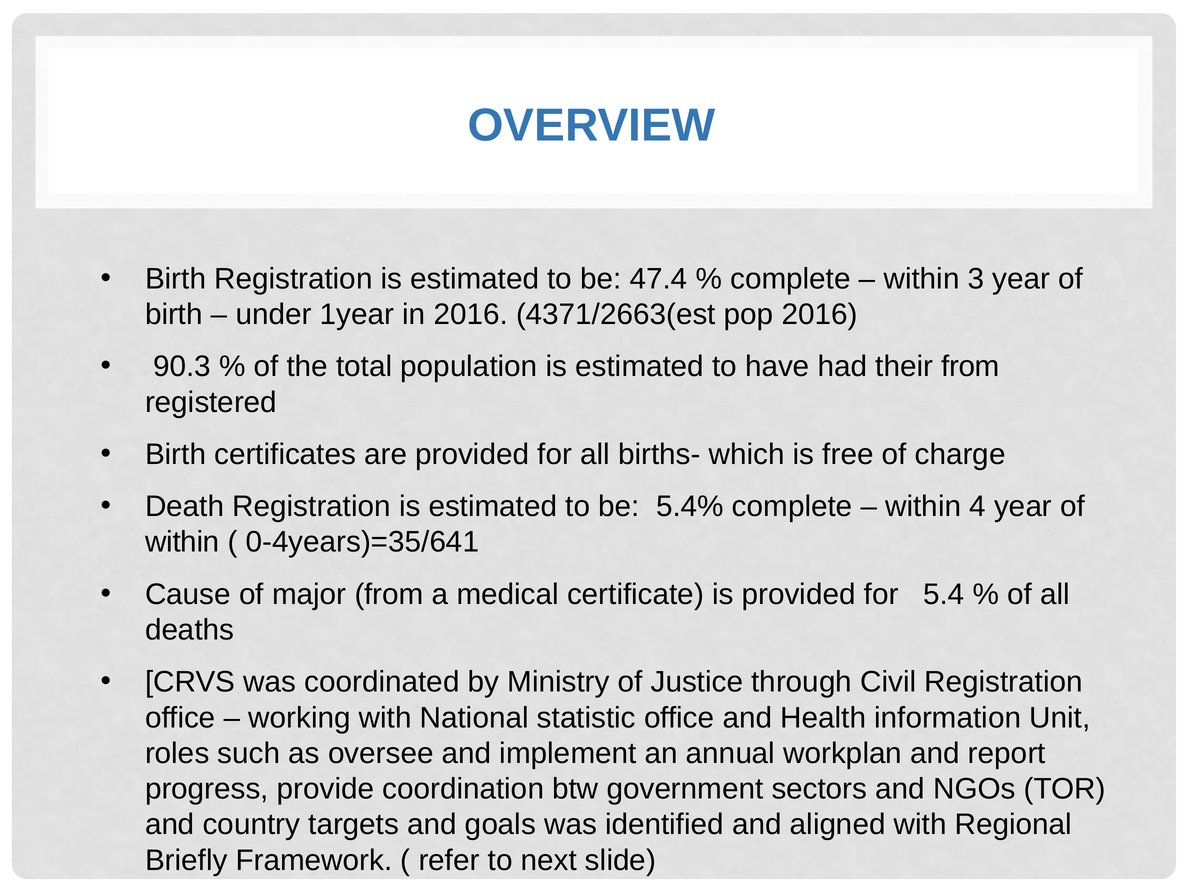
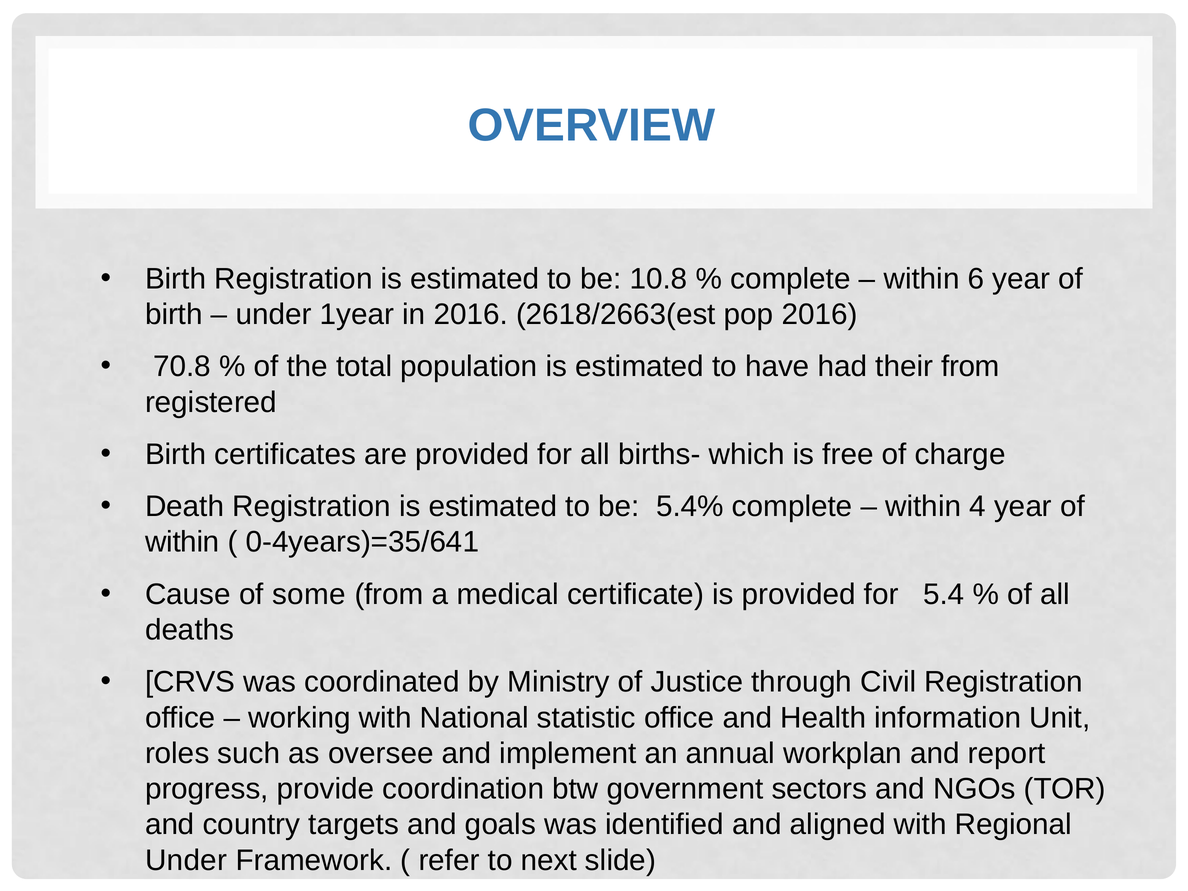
47.4: 47.4 -> 10.8
3: 3 -> 6
4371/2663(est: 4371/2663(est -> 2618/2663(est
90.3: 90.3 -> 70.8
major: major -> some
Briefly at (186, 860): Briefly -> Under
